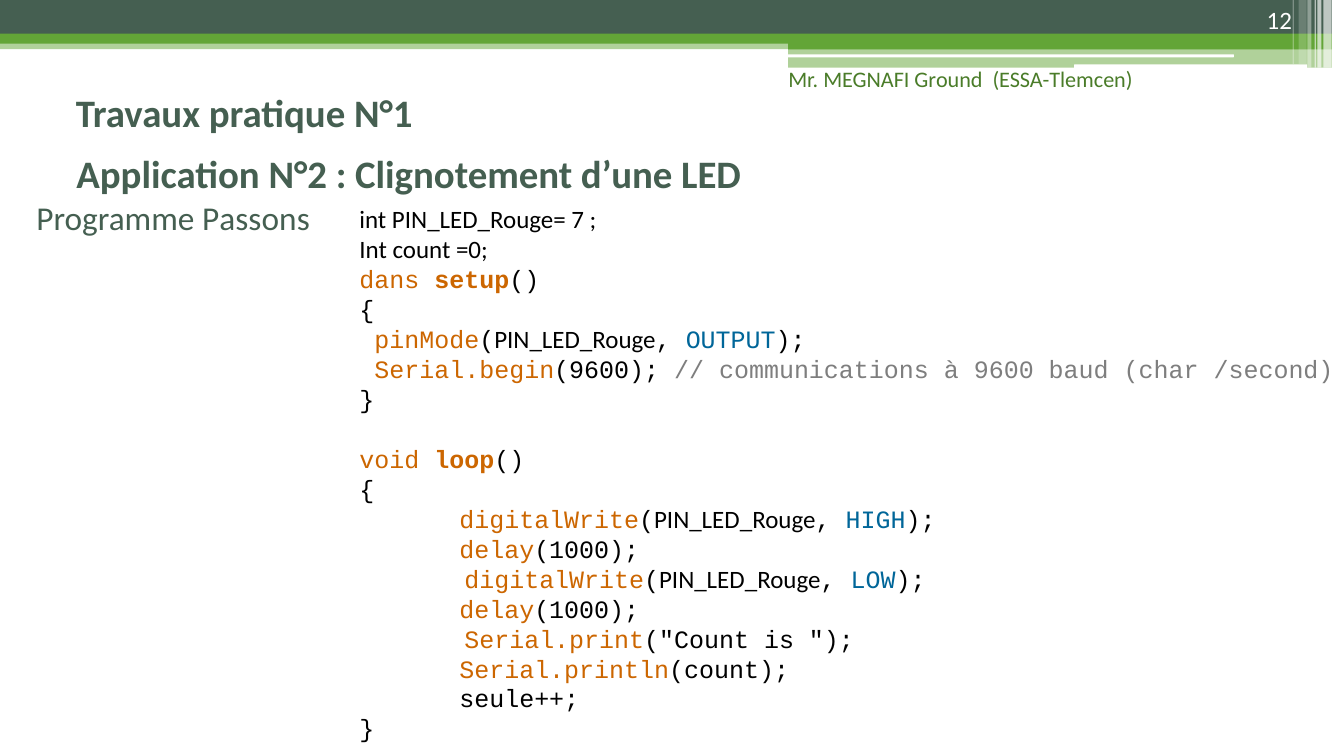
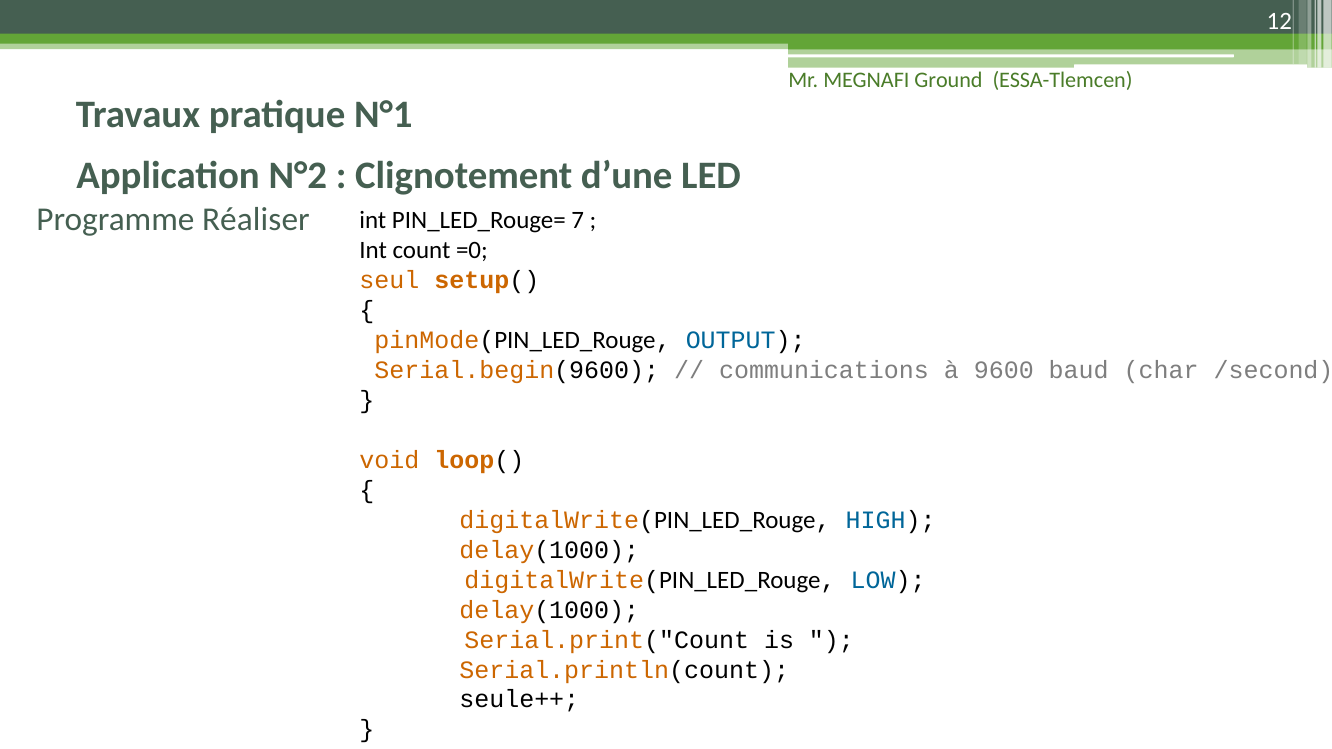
Passons: Passons -> Réaliser
dans: dans -> seul
